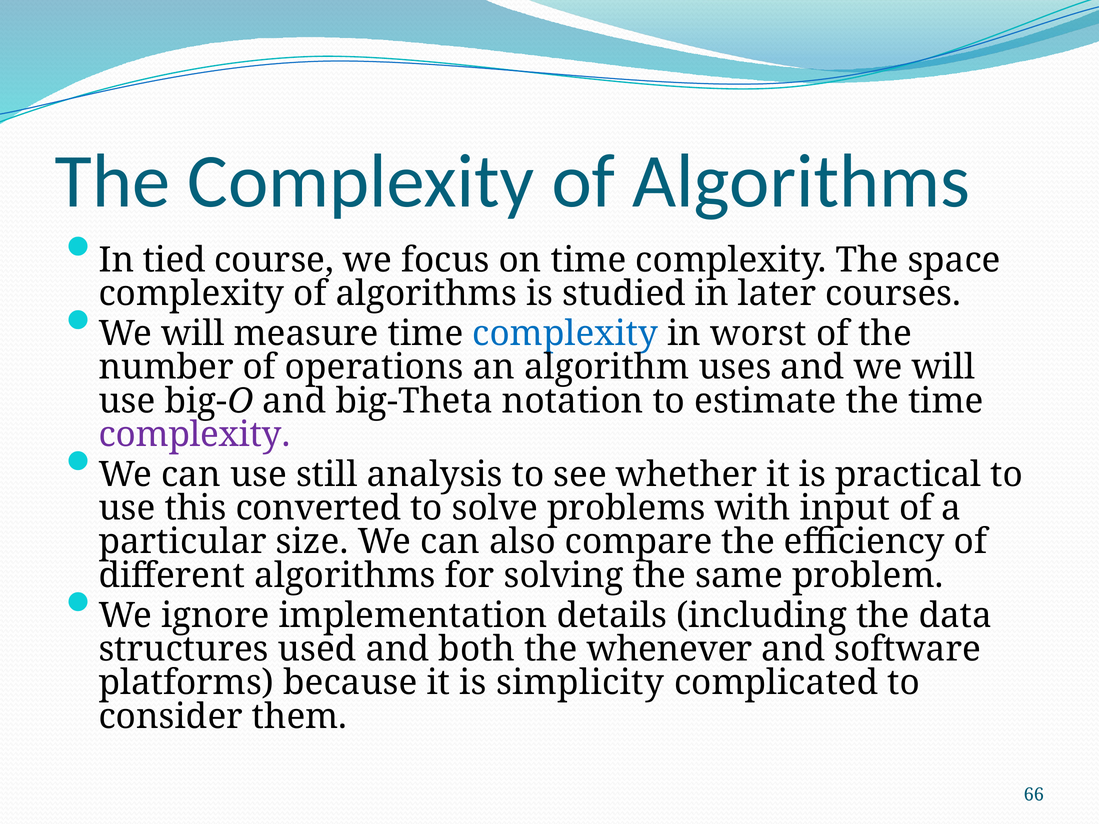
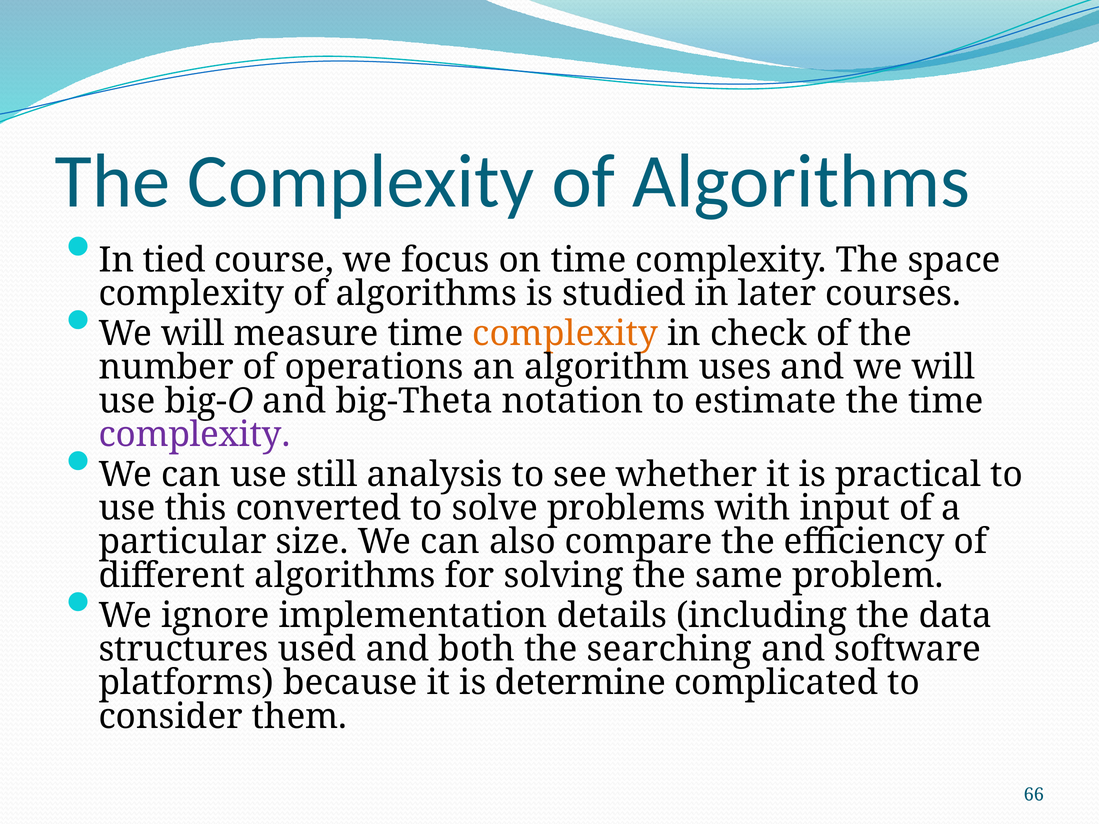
complexity at (565, 334) colour: blue -> orange
worst: worst -> check
whenever: whenever -> searching
simplicity: simplicity -> determine
